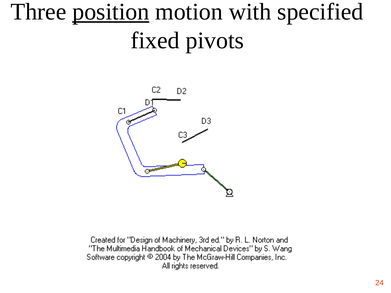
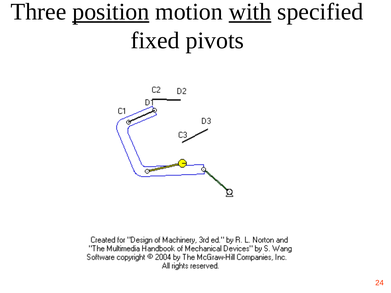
with underline: none -> present
